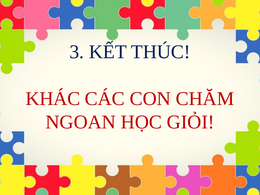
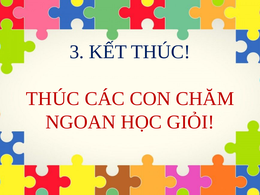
KHÁC at (53, 99): KHÁC -> THÚC
